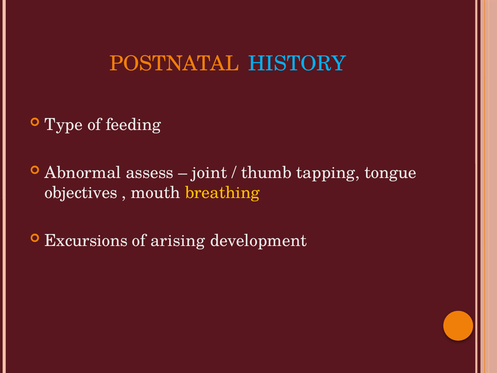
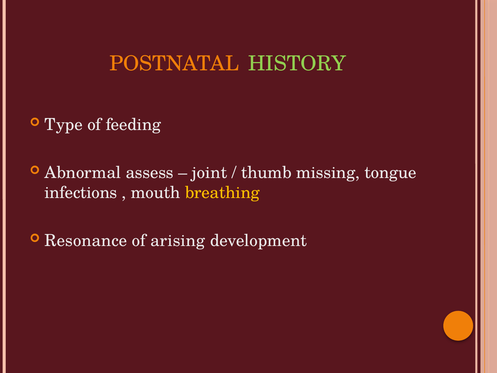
HISTORY colour: light blue -> light green
tapping: tapping -> missing
objectives: objectives -> infections
Excursions: Excursions -> Resonance
